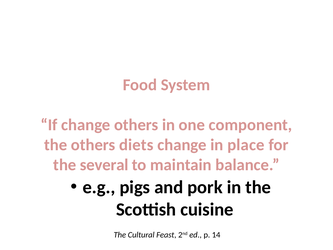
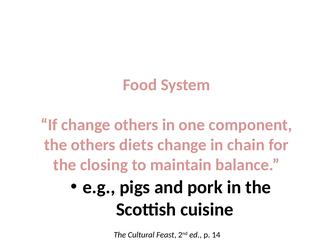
place: place -> chain
several: several -> closing
